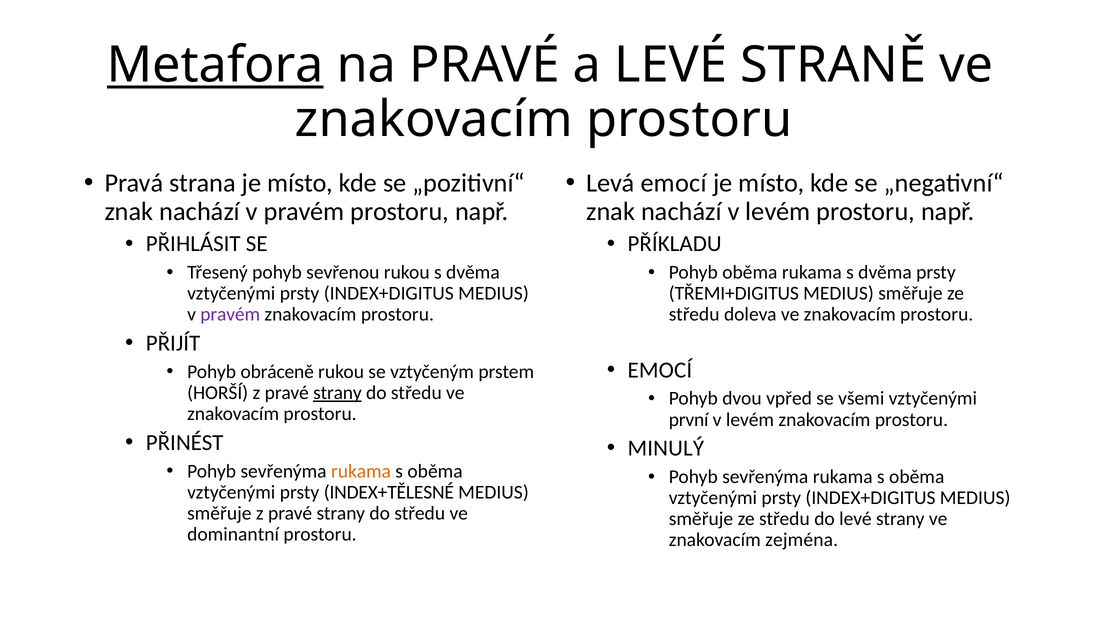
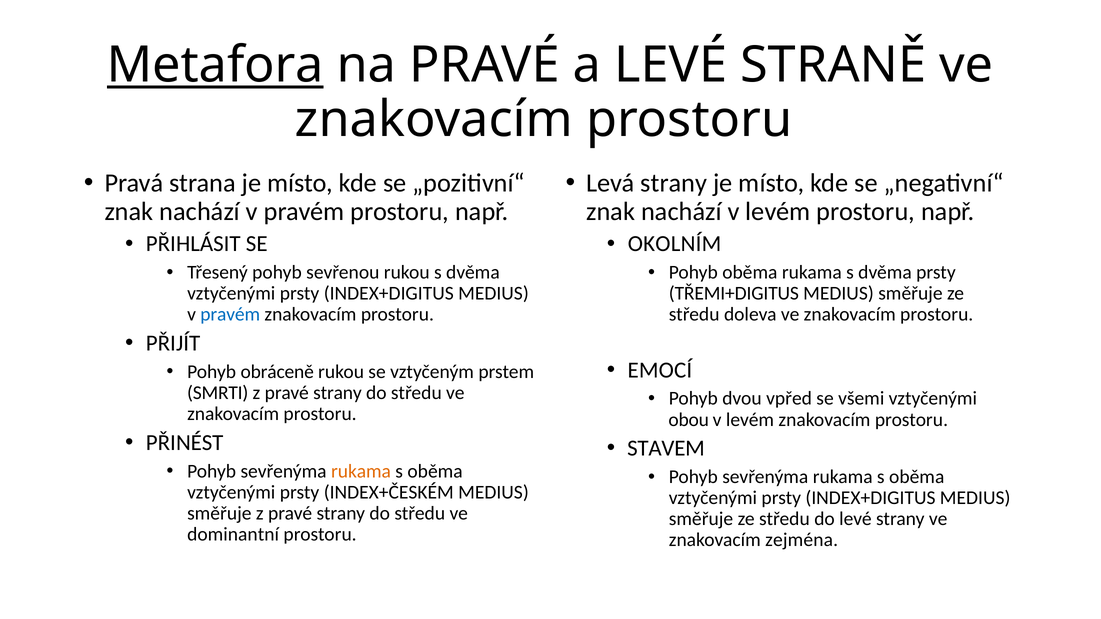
Levá emocí: emocí -> strany
PŘÍKLADU: PŘÍKLADU -> OKOLNÍM
pravém at (230, 315) colour: purple -> blue
HORŠÍ: HORŠÍ -> SMRTI
strany at (337, 393) underline: present -> none
první: první -> obou
MINULÝ: MINULÝ -> STAVEM
INDEX+TĚLESNÉ: INDEX+TĚLESNÉ -> INDEX+ČESKÉM
